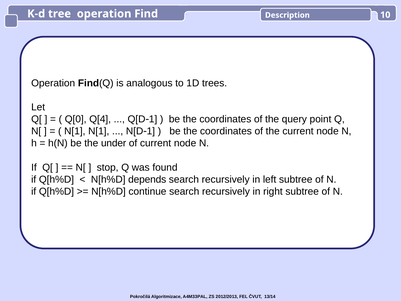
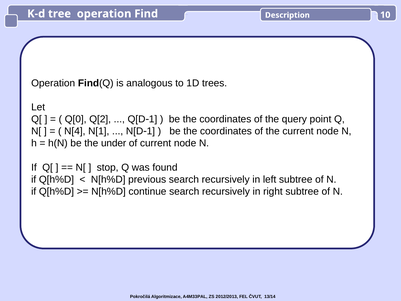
Q[4: Q[4 -> Q[2
N[1 at (75, 131): N[1 -> N[4
depends: depends -> previous
